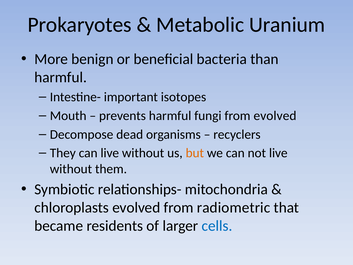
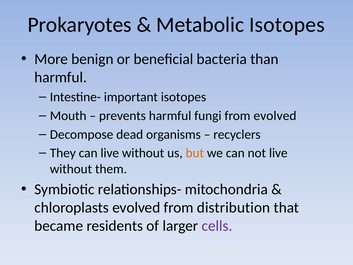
Metabolic Uranium: Uranium -> Isotopes
radiometric: radiometric -> distribution
cells colour: blue -> purple
